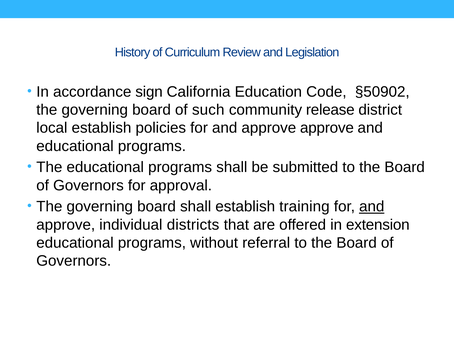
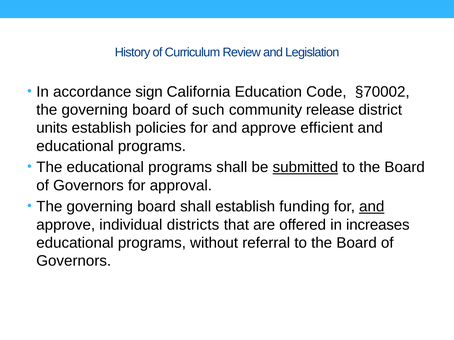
§50902: §50902 -> §70002
local: local -> units
approve approve: approve -> efficient
submitted underline: none -> present
training: training -> funding
extension: extension -> increases
